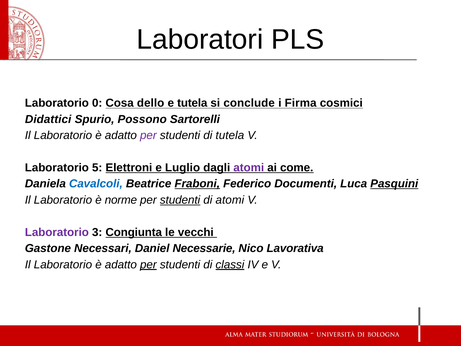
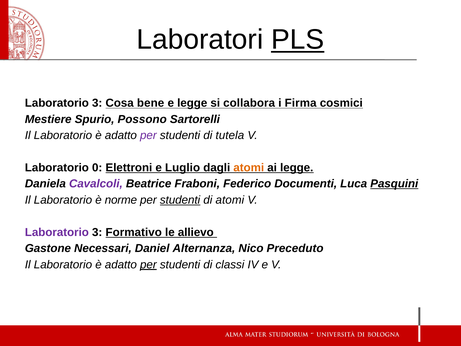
PLS underline: none -> present
0 at (97, 103): 0 -> 3
dello: dello -> bene
e tutela: tutela -> legge
conclude: conclude -> collabora
Didattici: Didattici -> Mestiere
5: 5 -> 0
atomi at (249, 168) colour: purple -> orange
ai come: come -> legge
Cavalcoli colour: blue -> purple
Fraboni underline: present -> none
Congiunta: Congiunta -> Formativo
vecchi: vecchi -> allievo
Necessarie: Necessarie -> Alternanza
Lavorativa: Lavorativa -> Preceduto
classi underline: present -> none
